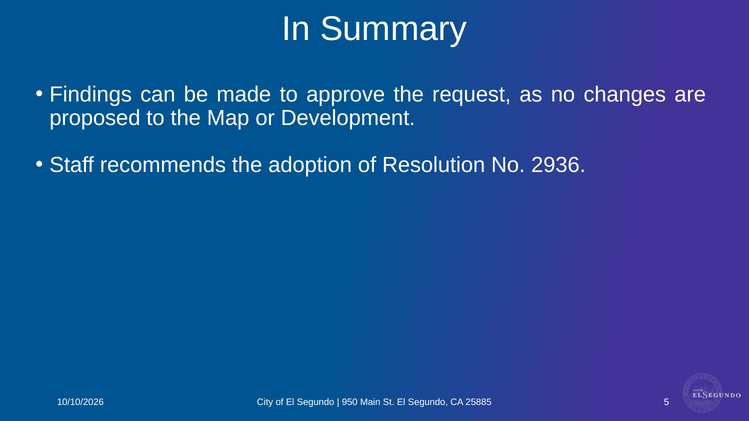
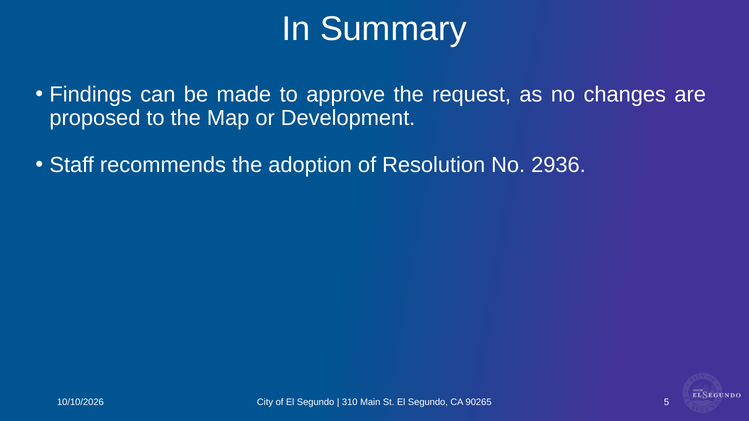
950: 950 -> 310
25885: 25885 -> 90265
